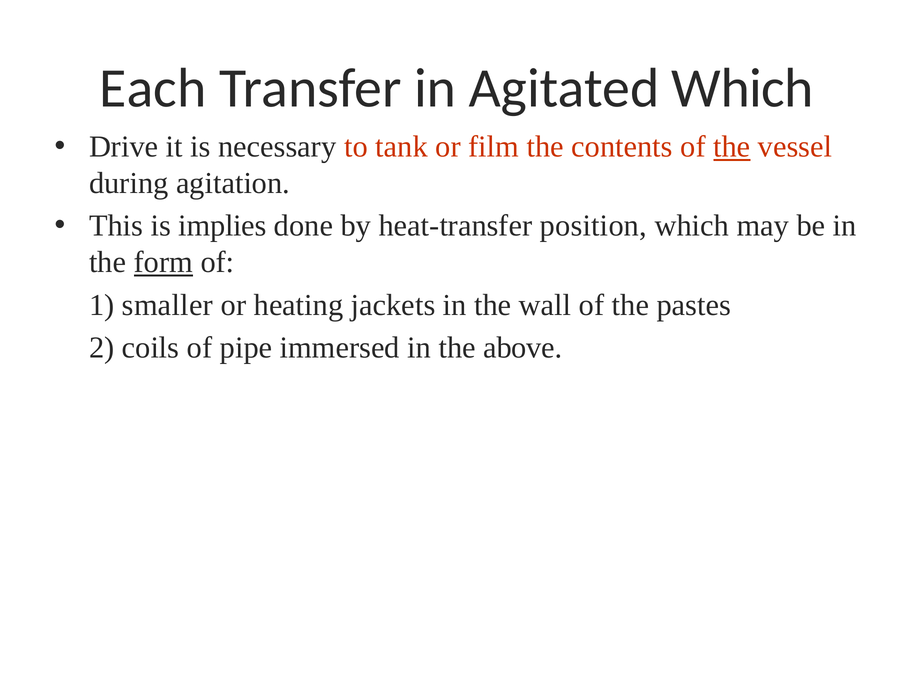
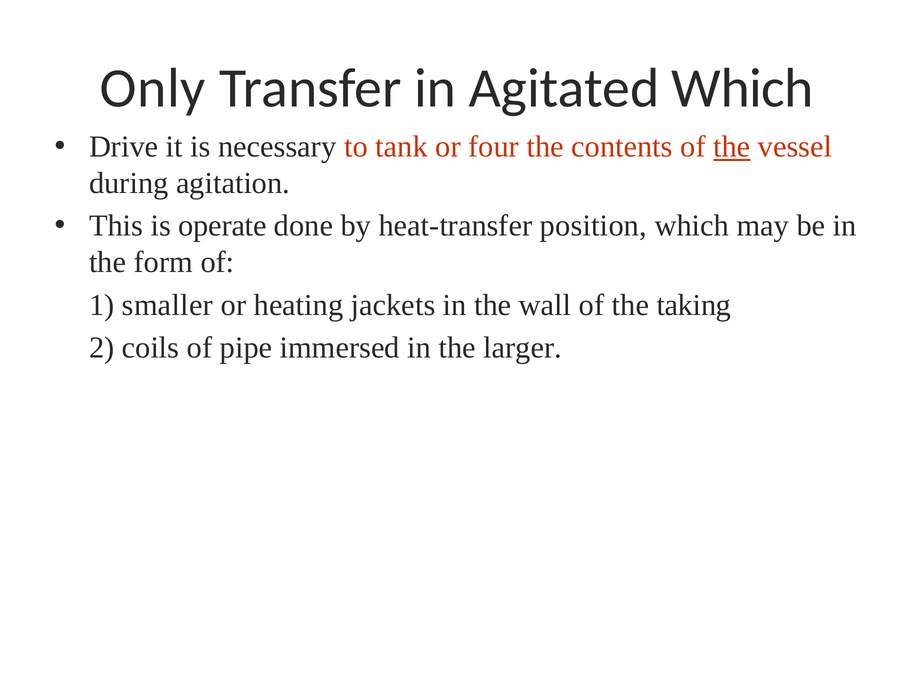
Each: Each -> Only
film: film -> four
implies: implies -> operate
form underline: present -> none
pastes: pastes -> taking
above: above -> larger
